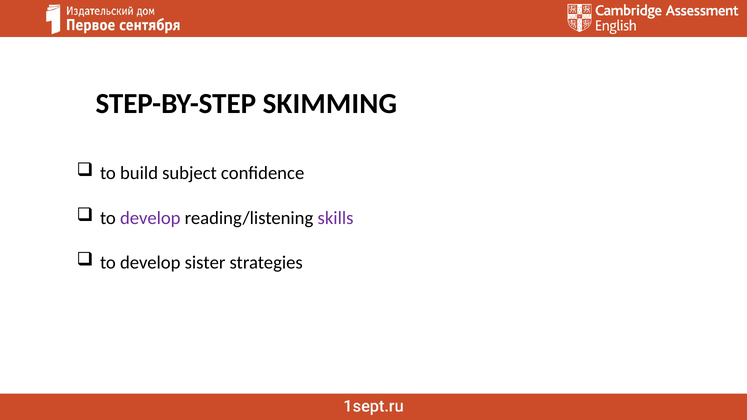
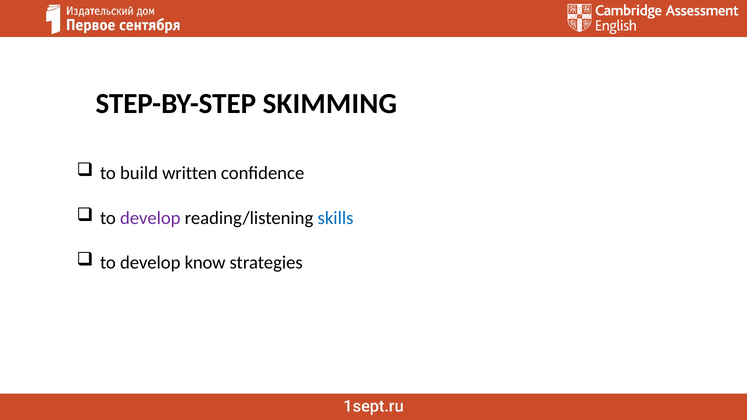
subject: subject -> written
skills colour: purple -> blue
sister: sister -> know
